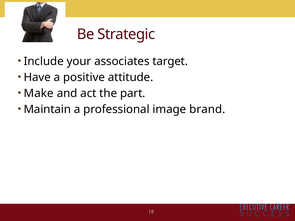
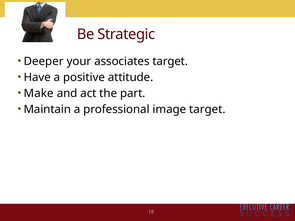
Include: Include -> Deeper
image brand: brand -> target
